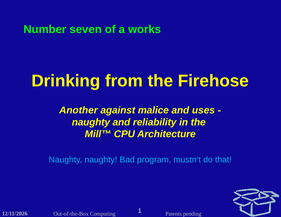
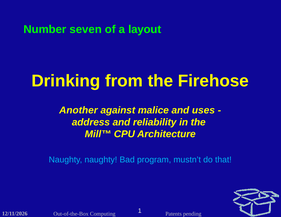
works: works -> layout
naughty at (91, 122): naughty -> address
